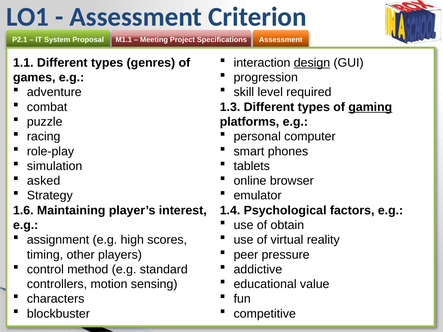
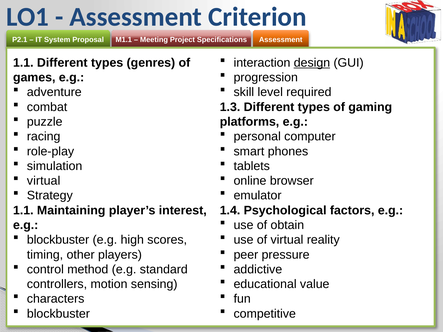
gaming underline: present -> none
asked at (44, 181): asked -> virtual
1.6 at (23, 210): 1.6 -> 1.1
assignment at (58, 240): assignment -> blockbuster
